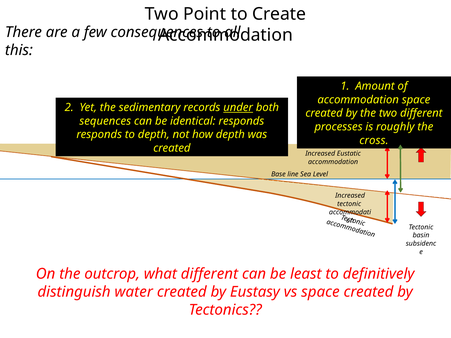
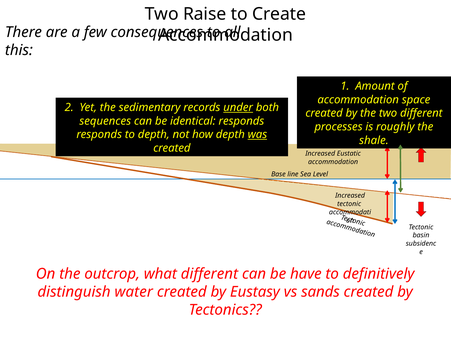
Point: Point -> Raise
was underline: none -> present
cross: cross -> shale
least: least -> have
vs space: space -> sands
